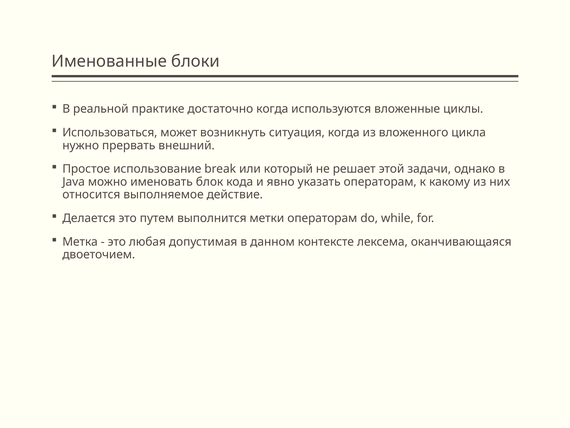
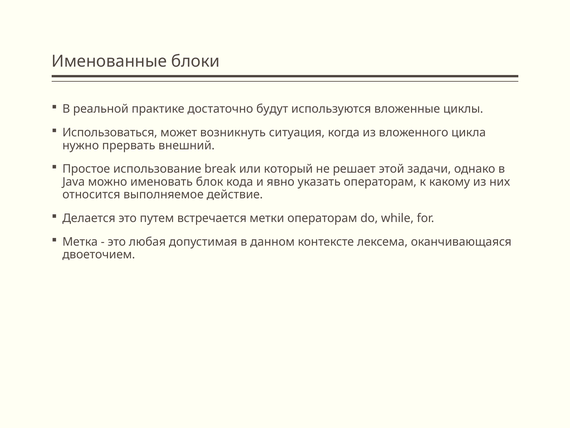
достаточно когда: когда -> будут
выполнится: выполнится -> встречается
